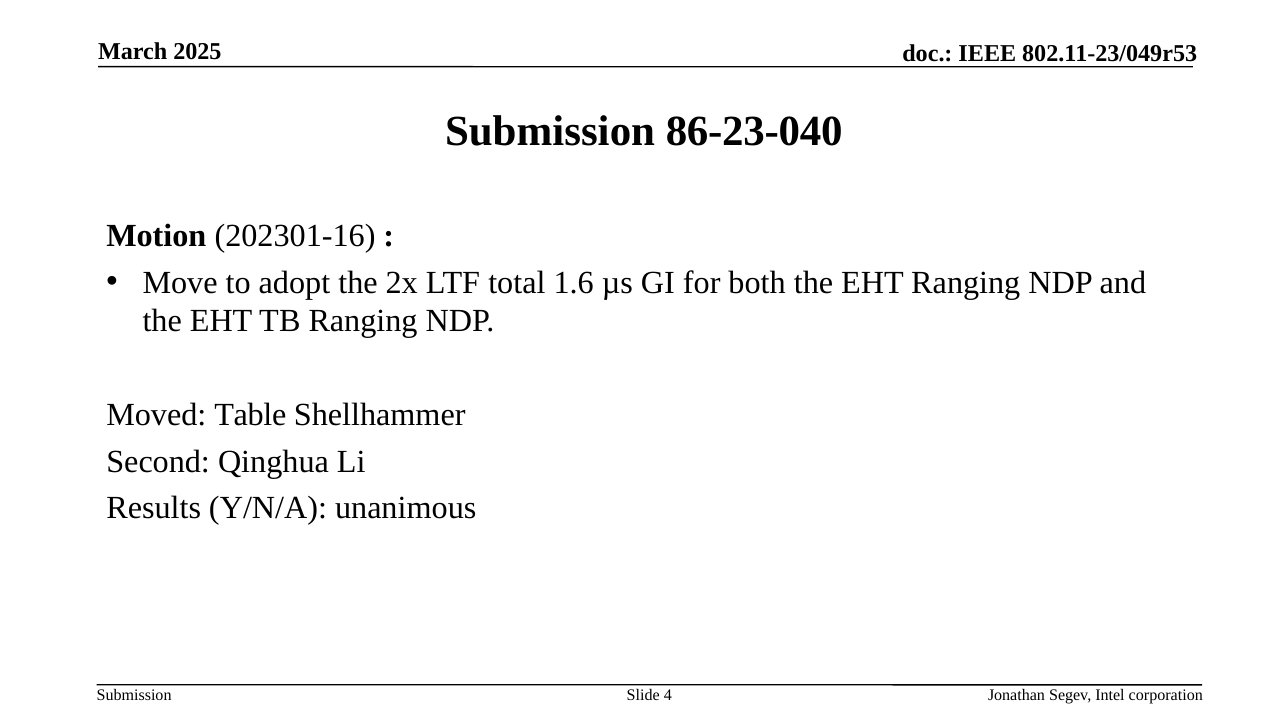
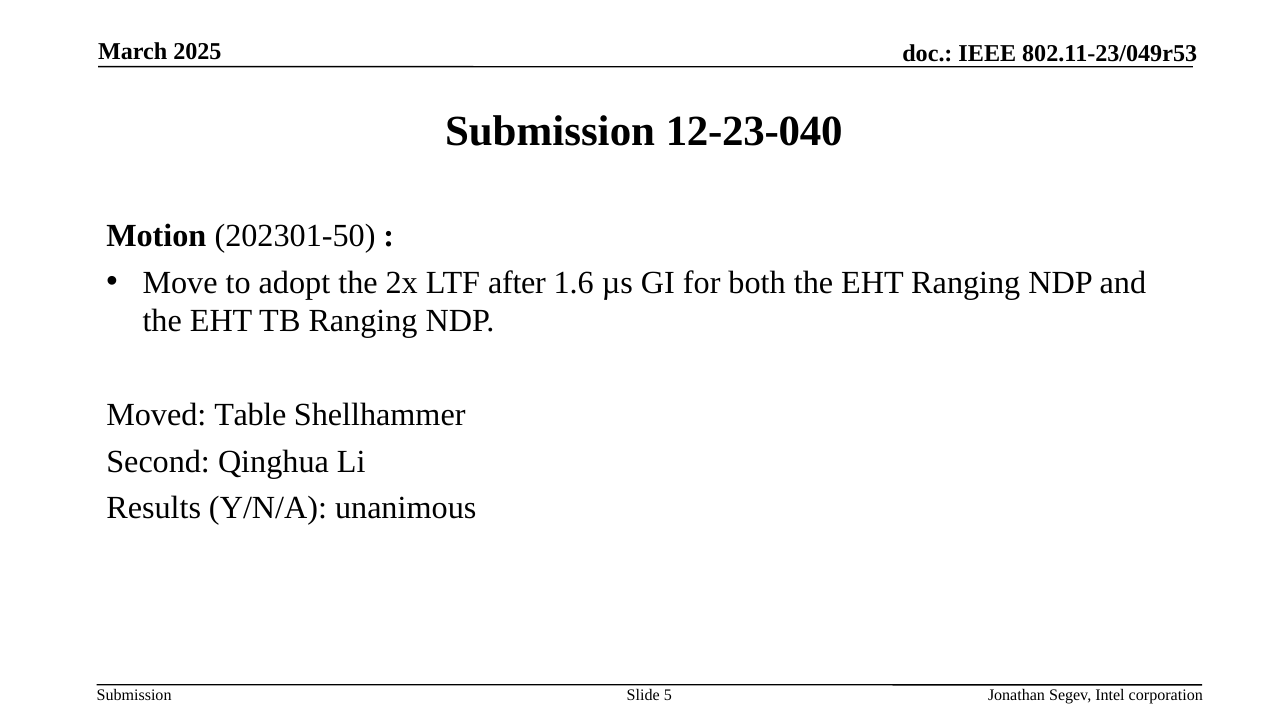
86-23-040: 86-23-040 -> 12-23-040
202301-16: 202301-16 -> 202301-50
total: total -> after
4: 4 -> 5
